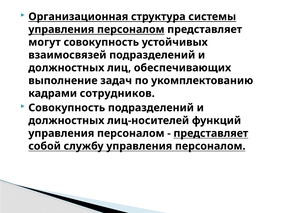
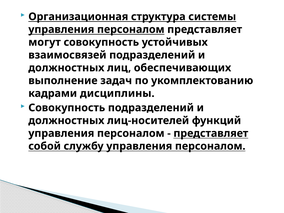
сотрудников: сотрудников -> дисциплины
